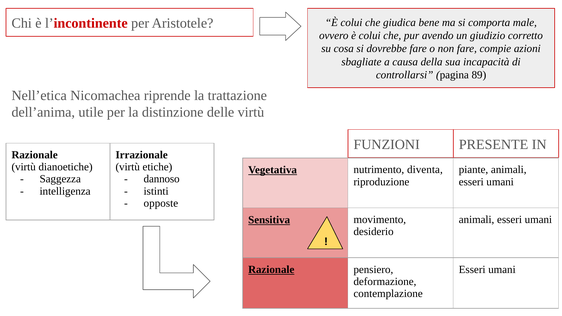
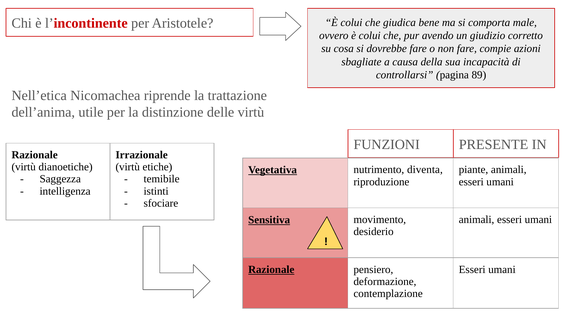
dannoso: dannoso -> temibile
opposte: opposte -> sfociare
